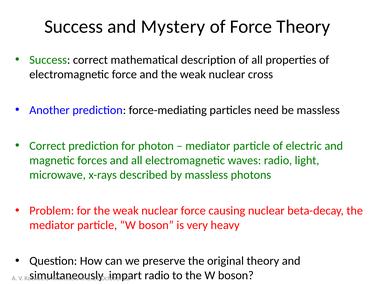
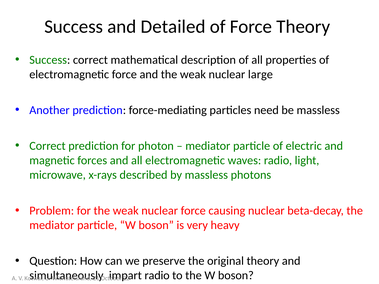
Mystery: Mystery -> Detailed
cross: cross -> large
